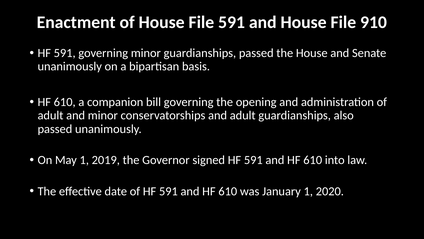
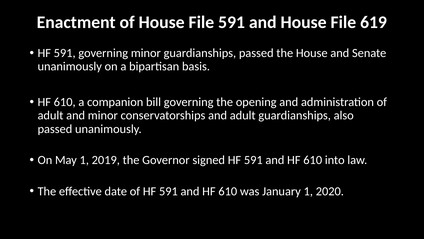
910: 910 -> 619
